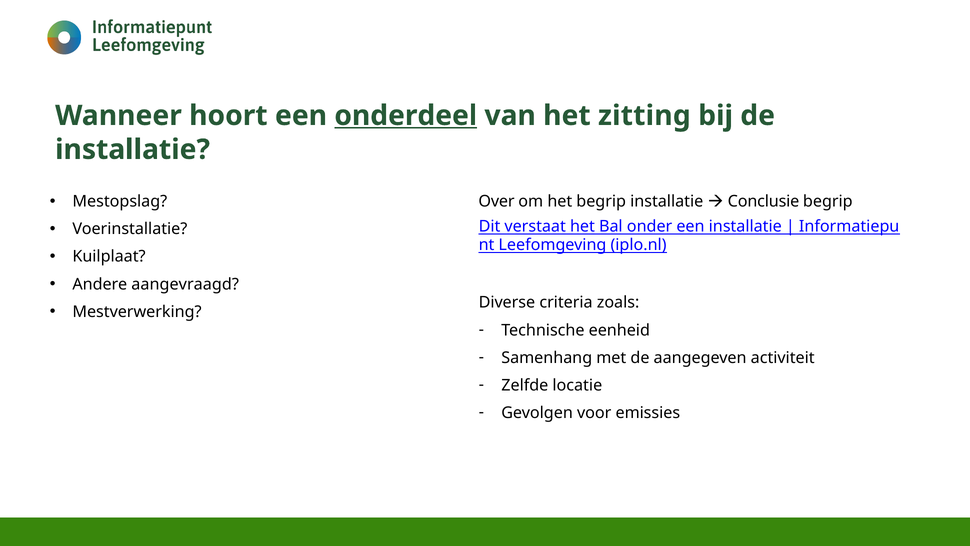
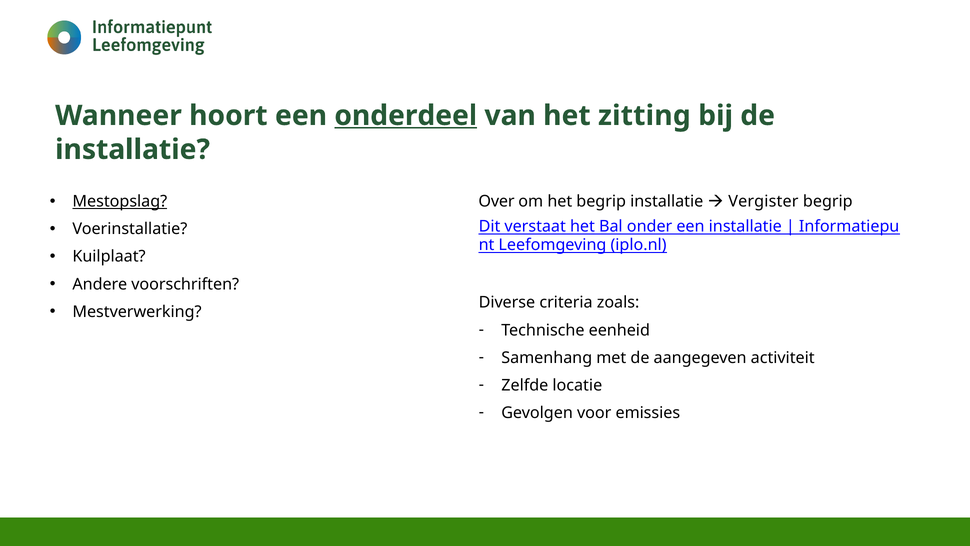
Mestopslag underline: none -> present
Conclusie: Conclusie -> Vergister
aangevraagd: aangevraagd -> voorschriften
